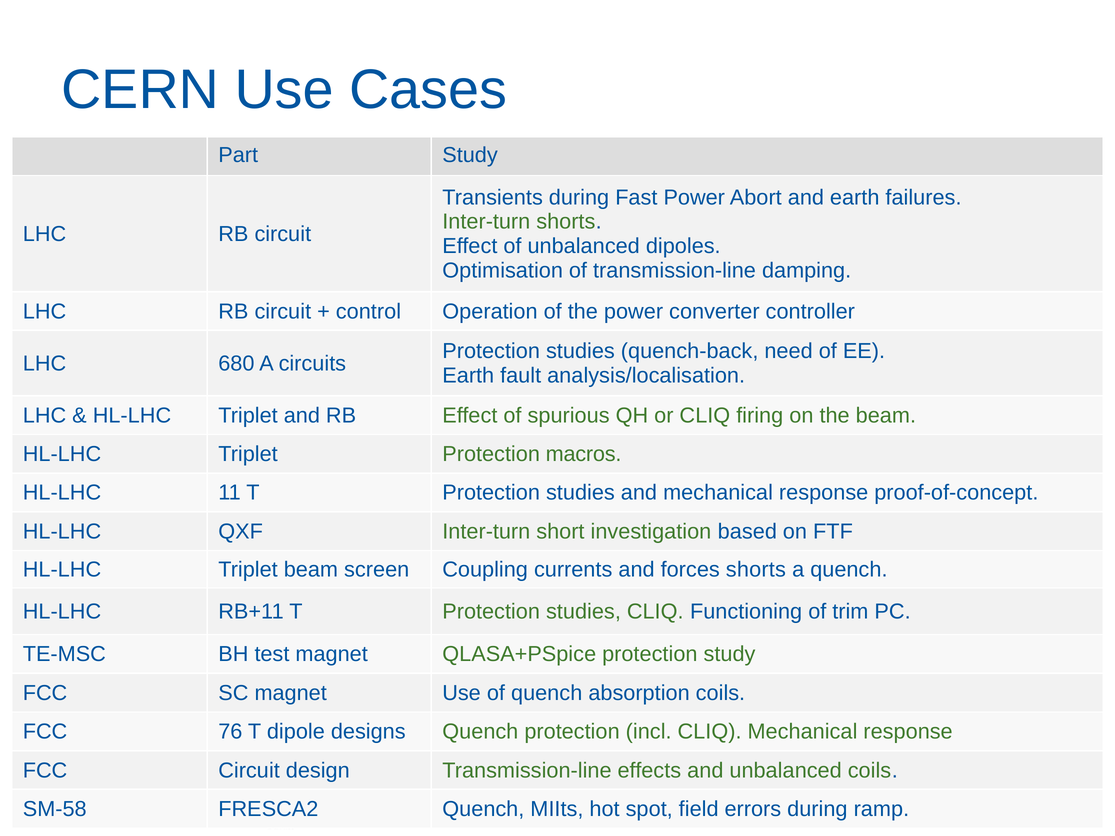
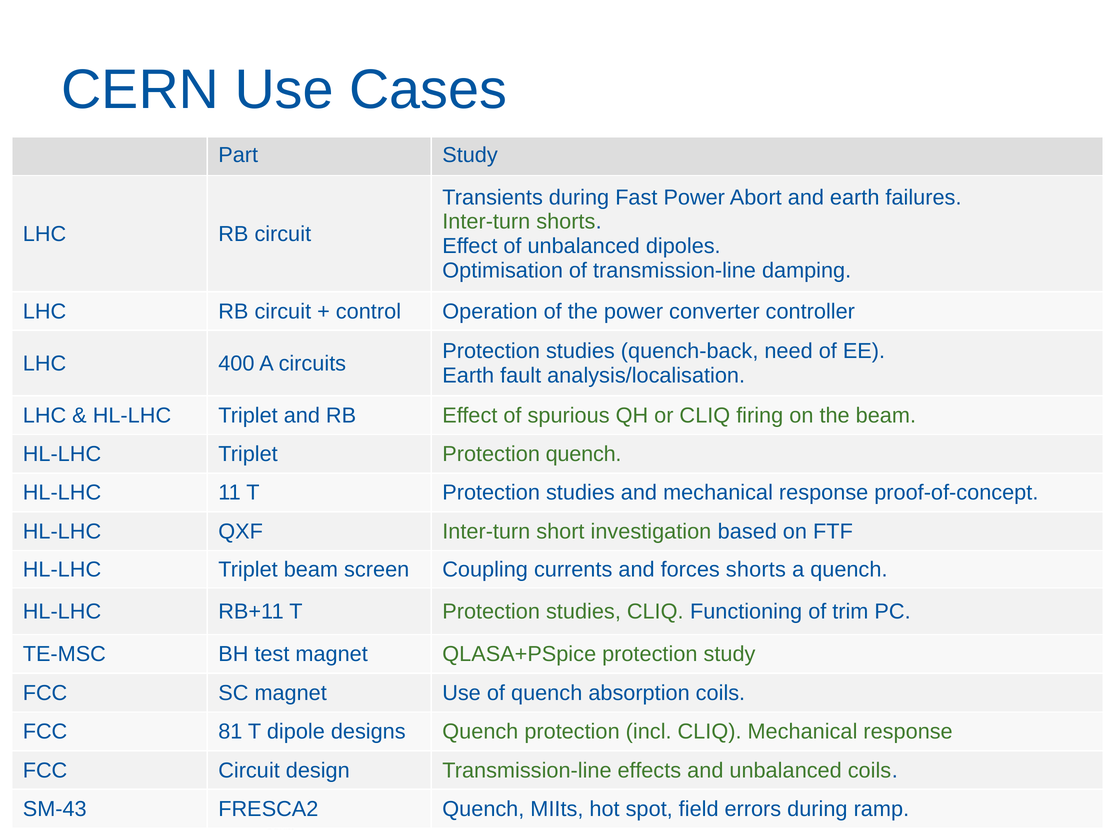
680: 680 -> 400
Protection macros: macros -> quench
76: 76 -> 81
SM-58: SM-58 -> SM-43
